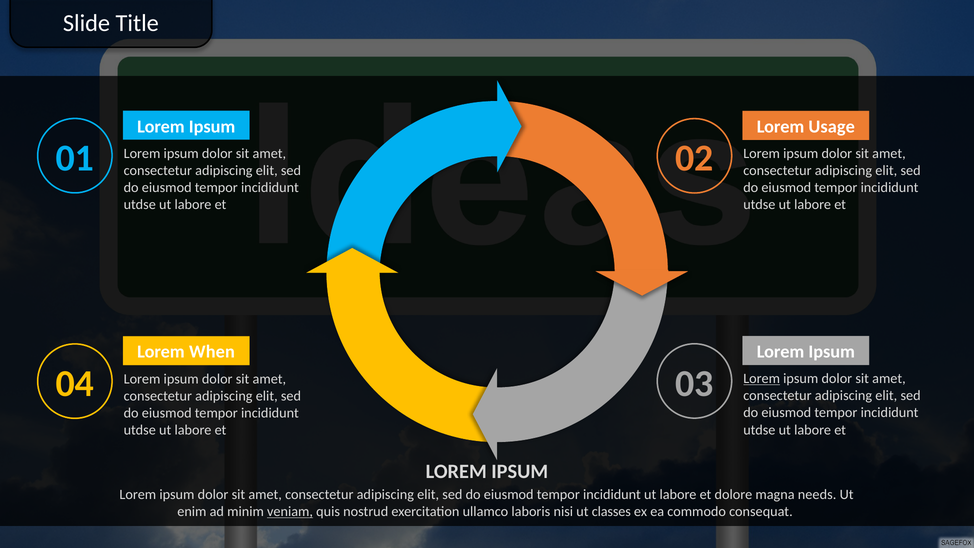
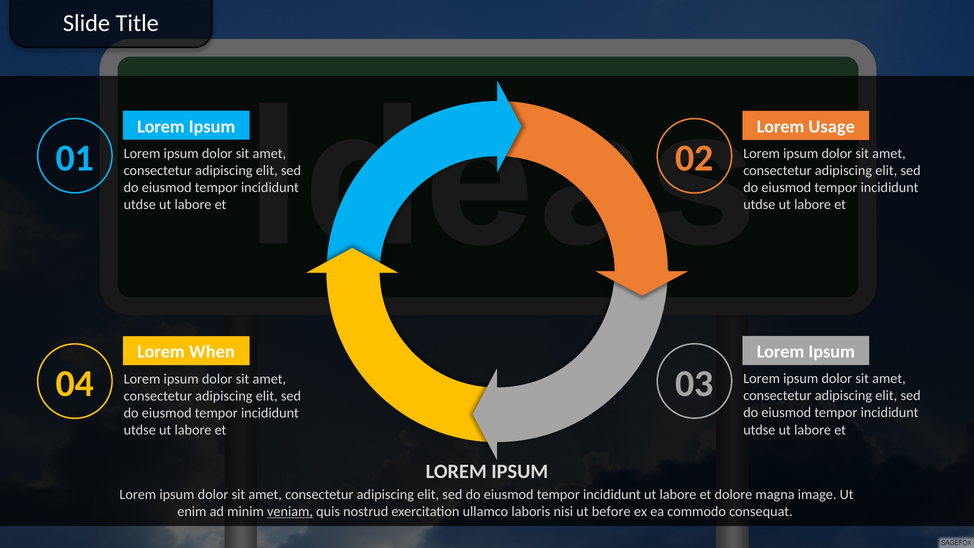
Lorem at (762, 379) underline: present -> none
needs: needs -> image
classes: classes -> before
